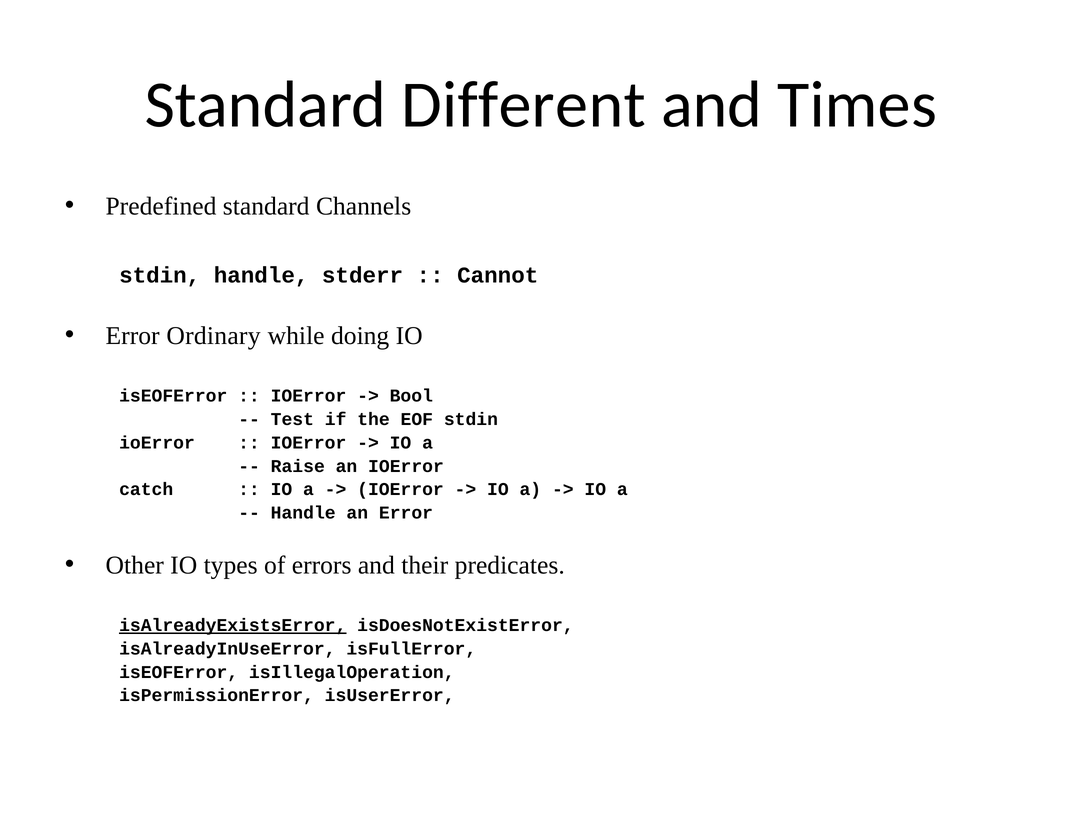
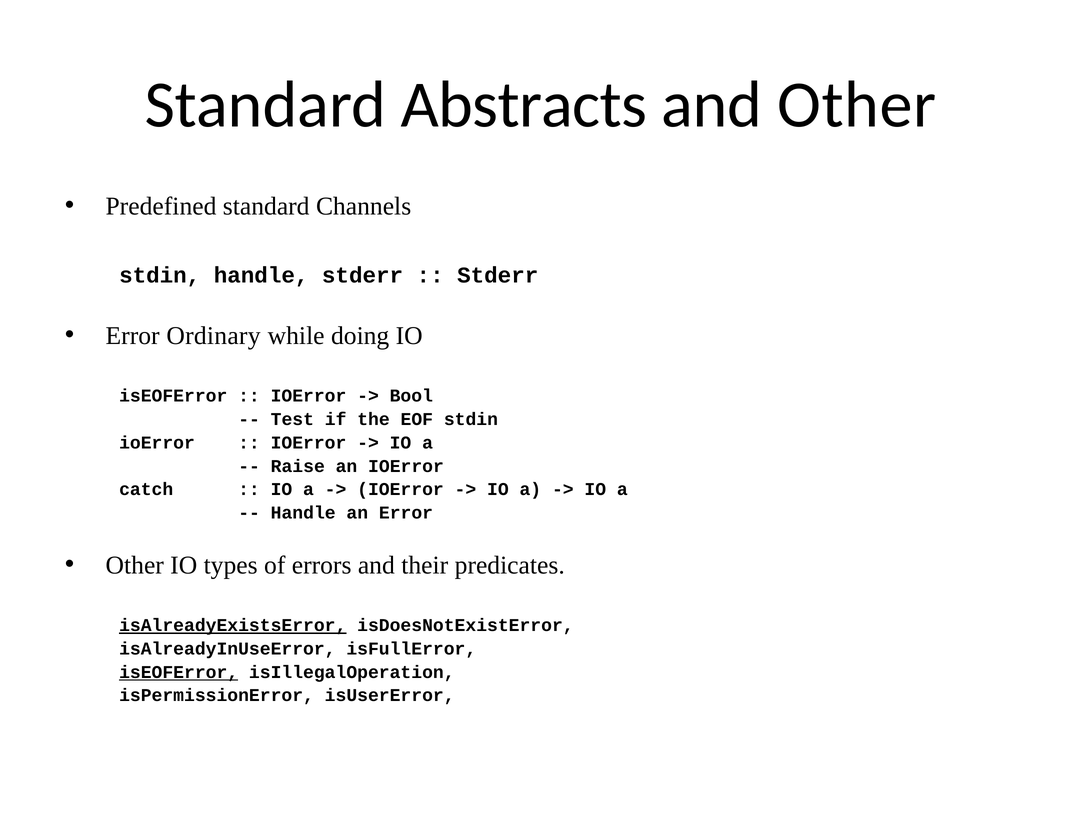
Different: Different -> Abstracts
and Times: Times -> Other
Cannot at (498, 275): Cannot -> Stderr
isEOFError at (179, 672) underline: none -> present
